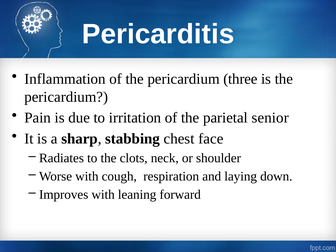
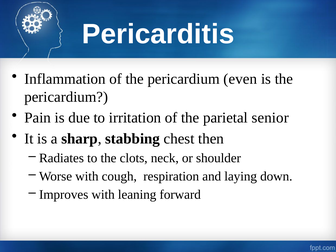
three: three -> even
face: face -> then
